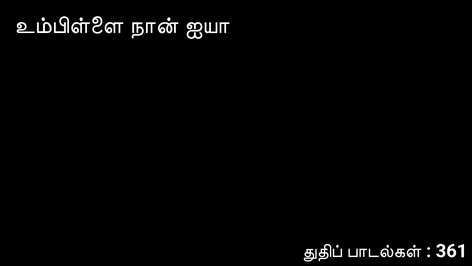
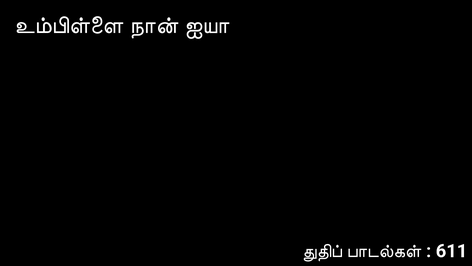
361: 361 -> 611
